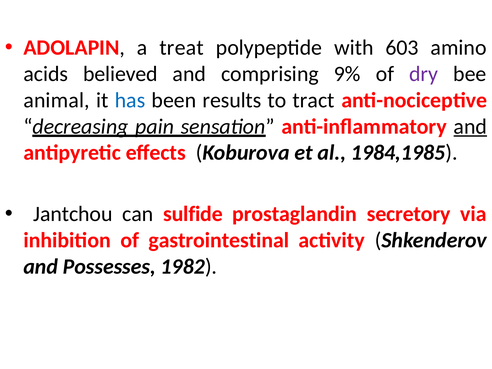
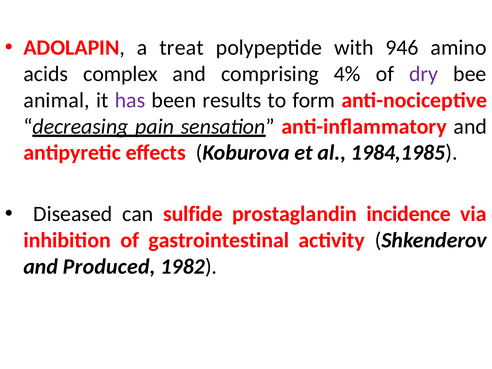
603: 603 -> 946
believed: believed -> complex
9%: 9% -> 4%
has colour: blue -> purple
tract: tract -> form
and at (470, 126) underline: present -> none
Jantchou: Jantchou -> Diseased
secretory: secretory -> incidence
Possesses: Possesses -> Produced
